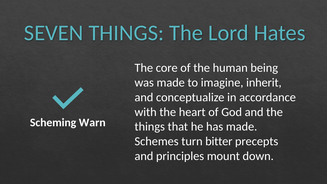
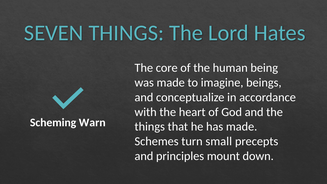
inherit: inherit -> beings
bitter: bitter -> small
